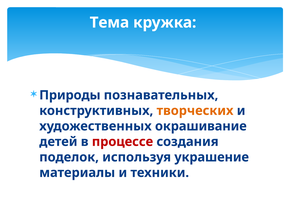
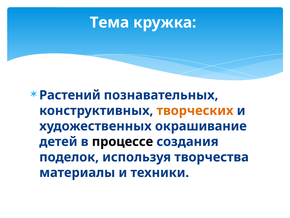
Природы: Природы -> Растений
процессе colour: red -> black
украшение: украшение -> творчества
